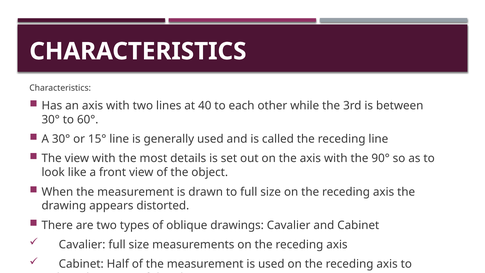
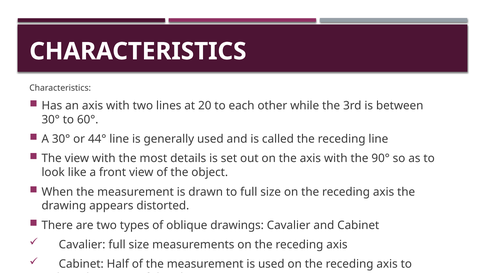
40: 40 -> 20
15°: 15° -> 44°
